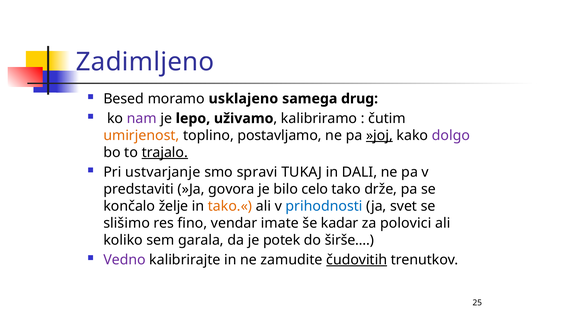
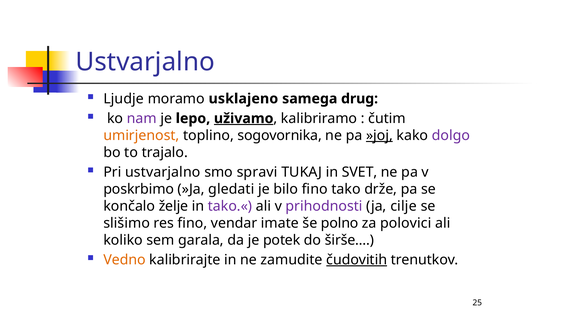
Zadimljeno at (145, 62): Zadimljeno -> Ustvarjalno
Besed: Besed -> Ljudje
uživamo underline: none -> present
postavljamo: postavljamo -> sogovornika
trajalo underline: present -> none
Pri ustvarjanje: ustvarjanje -> ustvarjalno
DALI: DALI -> SVET
predstaviti: predstaviti -> poskrbimo
govora: govora -> gledati
bilo celo: celo -> fino
tako.« colour: orange -> purple
prihodnosti colour: blue -> purple
svet: svet -> cilje
kadar: kadar -> polno
Vedno colour: purple -> orange
